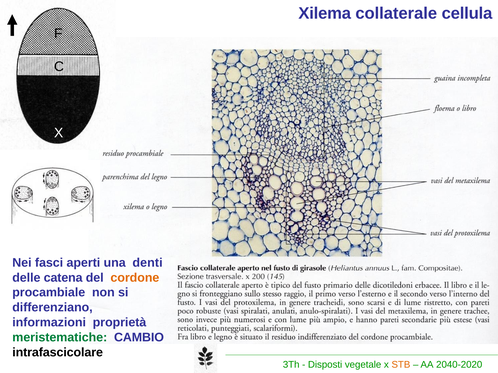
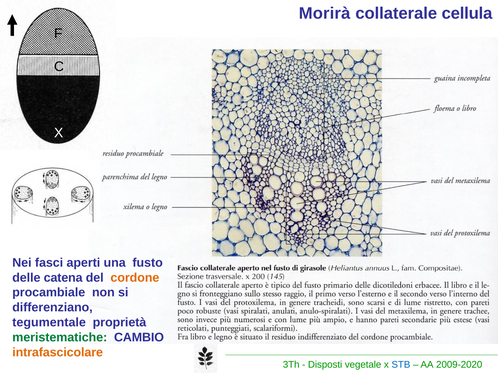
Xilema: Xilema -> Morirà
denti: denti -> fusto
informazioni: informazioni -> tegumentale
intrafascicolare colour: black -> orange
STB colour: orange -> blue
2040-2020: 2040-2020 -> 2009-2020
